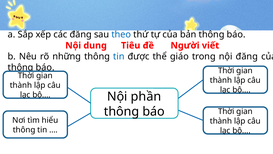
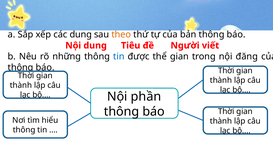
các đăng: đăng -> dung
theo colour: blue -> orange
thể giáo: giáo -> gian
